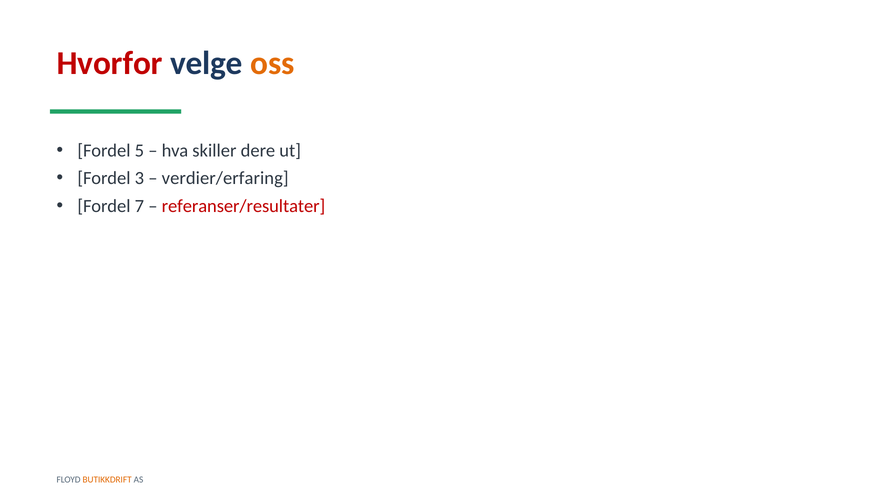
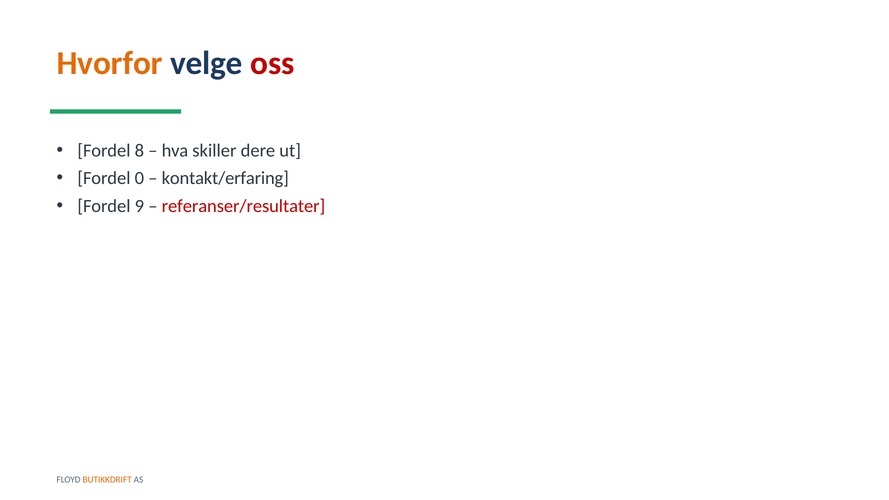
Hvorfor colour: red -> orange
oss colour: orange -> red
5: 5 -> 8
3: 3 -> 0
verdier/erfaring: verdier/erfaring -> kontakt/erfaring
7: 7 -> 9
